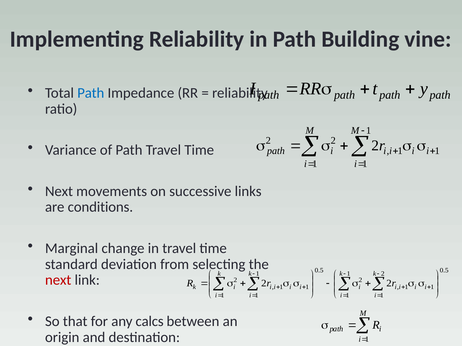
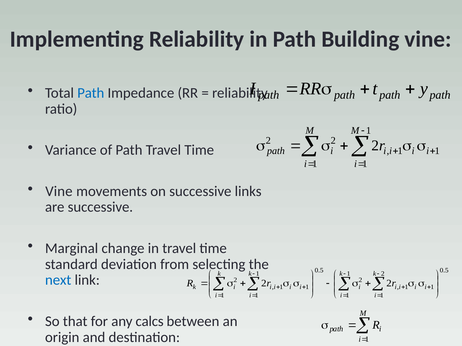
Next at (59, 191): Next -> Vine
are conditions: conditions -> successive
next at (58, 280) colour: red -> blue
